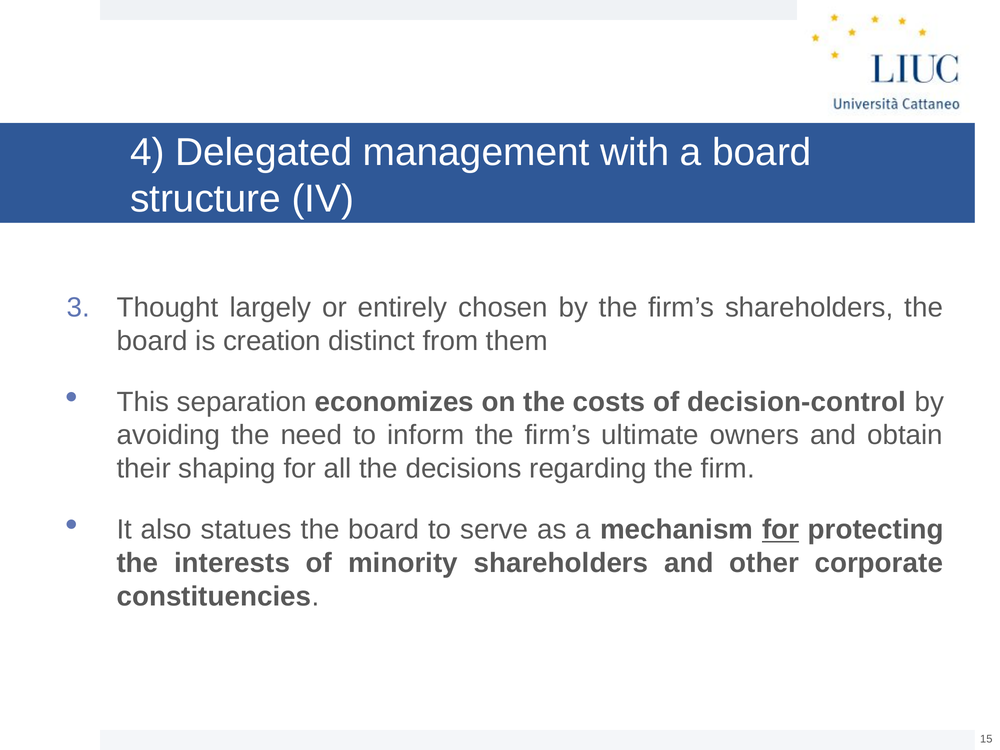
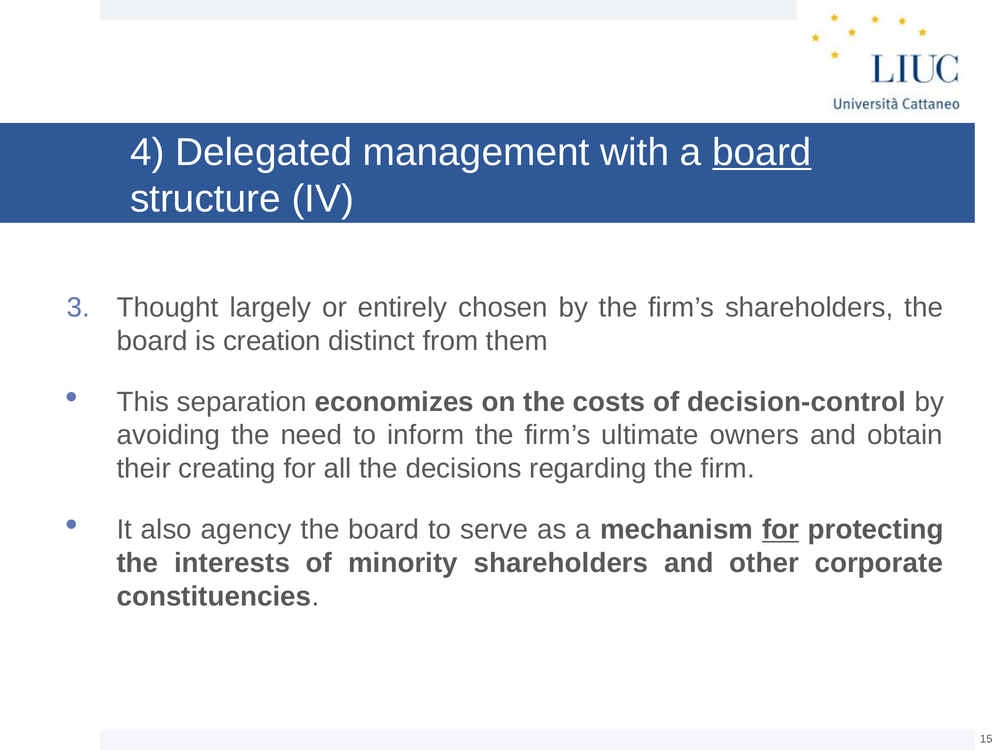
board at (762, 152) underline: none -> present
shaping: shaping -> creating
statues: statues -> agency
